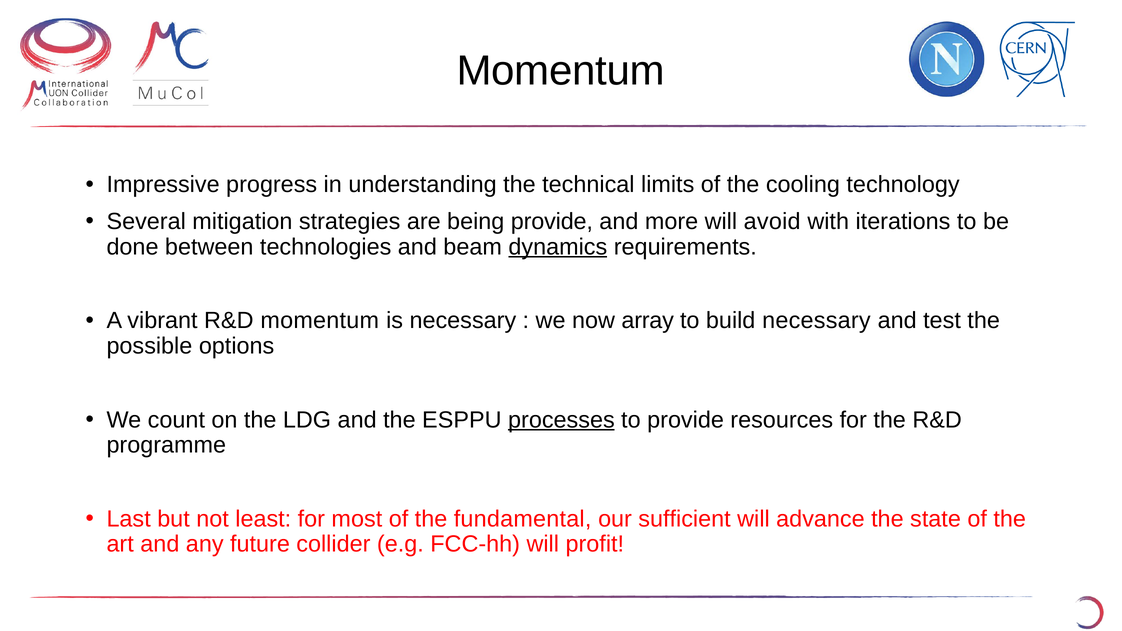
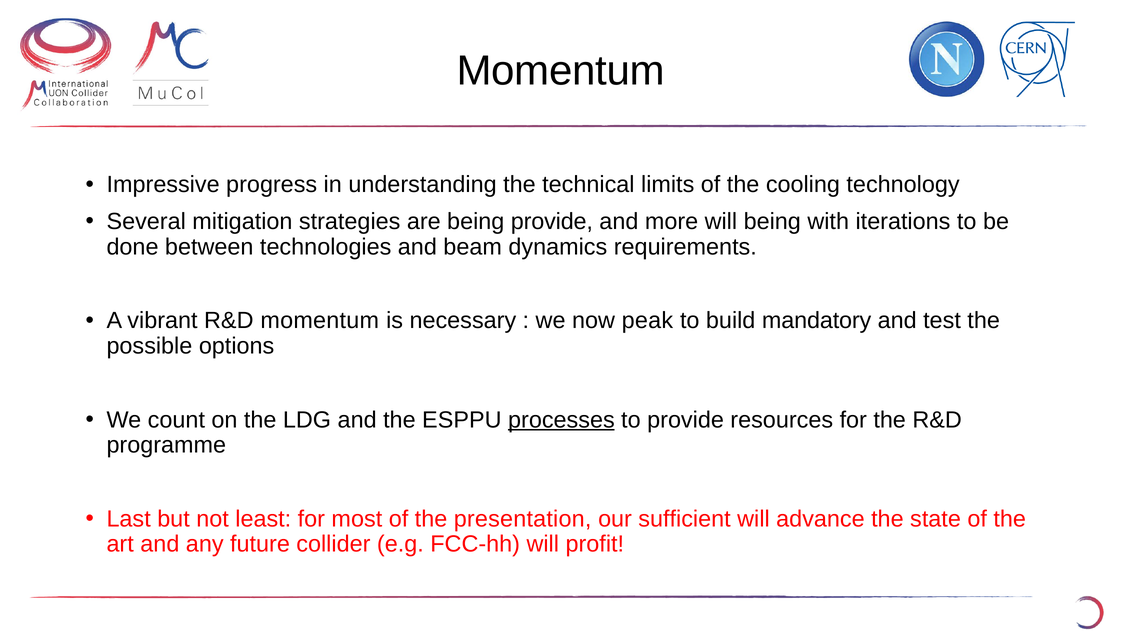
will avoid: avoid -> being
dynamics underline: present -> none
array: array -> peak
build necessary: necessary -> mandatory
fundamental: fundamental -> presentation
